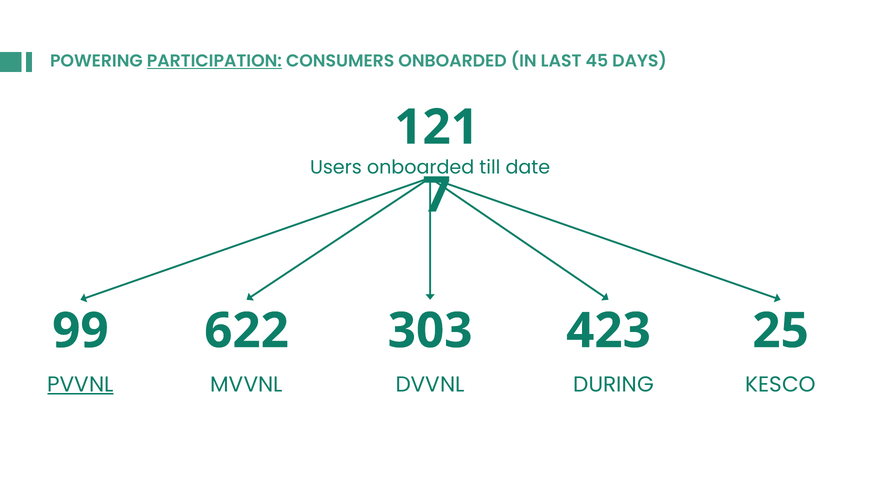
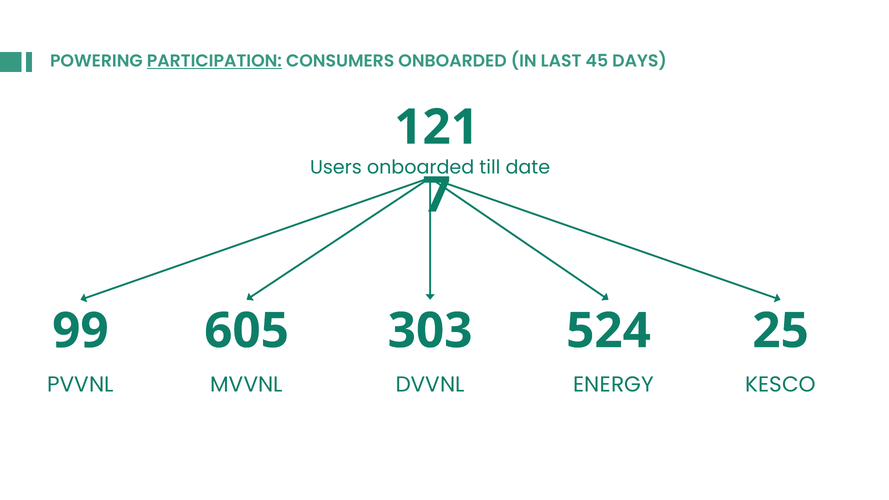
622: 622 -> 605
423: 423 -> 524
PVVNL underline: present -> none
DURING: DURING -> ENERGY
